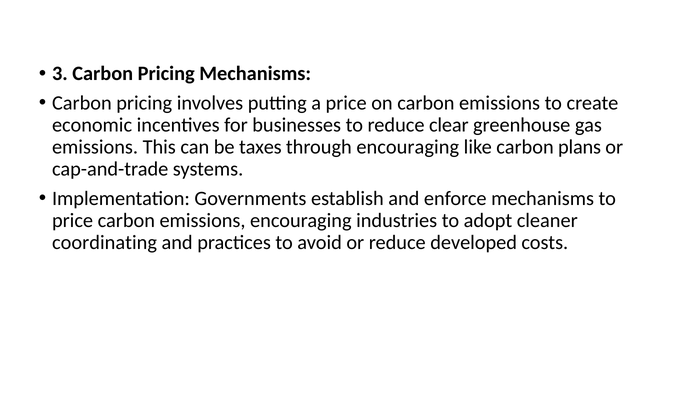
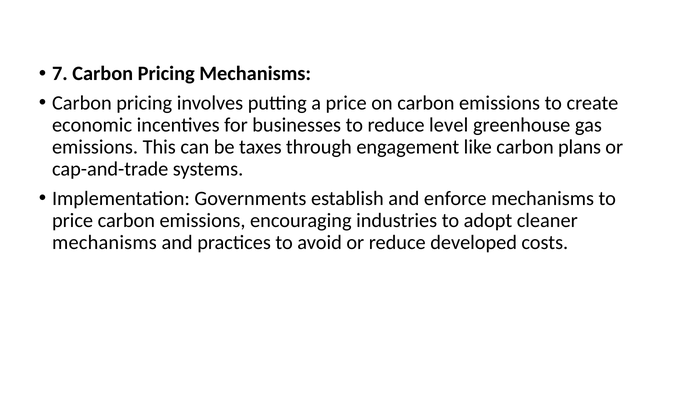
3: 3 -> 7
clear: clear -> level
through encouraging: encouraging -> engagement
coordinating at (105, 242): coordinating -> mechanisms
